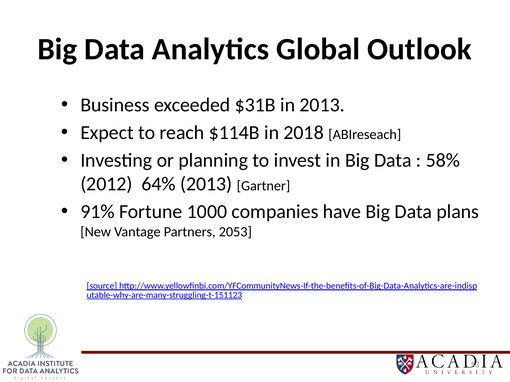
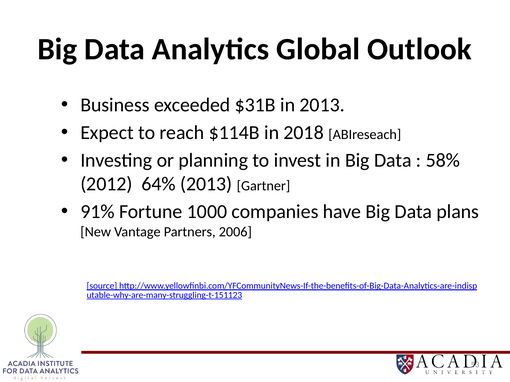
2053: 2053 -> 2006
